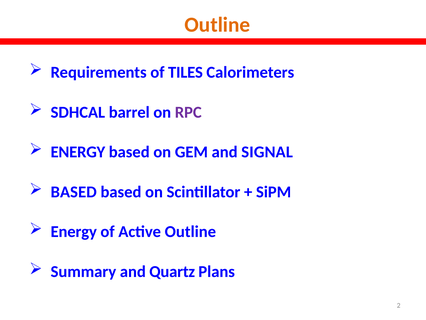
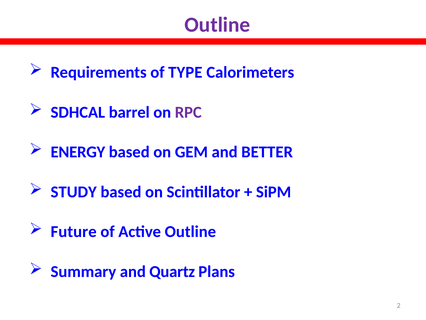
Outline at (217, 25) colour: orange -> purple
TILES: TILES -> TYPE
SIGNAL: SIGNAL -> BETTER
BASED at (74, 192): BASED -> STUDY
Energy at (74, 231): Energy -> Future
